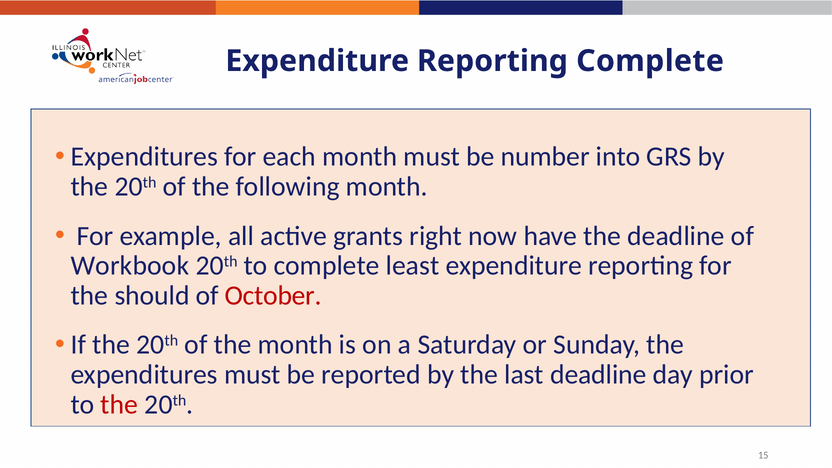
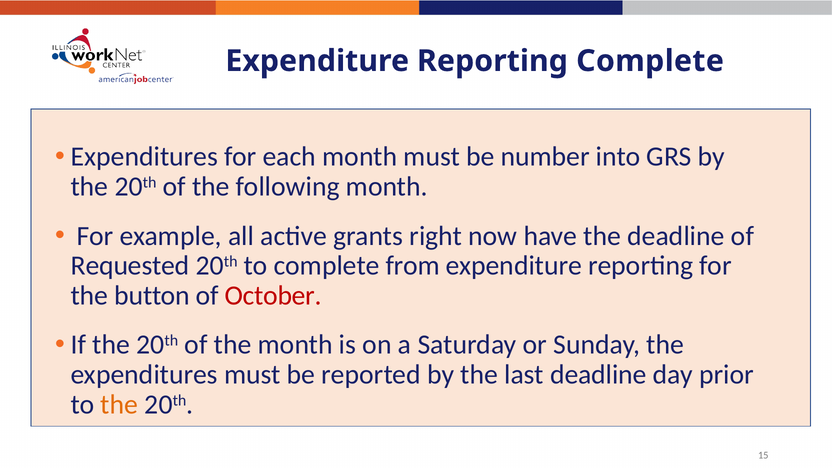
Workbook: Workbook -> Requested
least: least -> from
should: should -> button
the at (119, 405) colour: red -> orange
